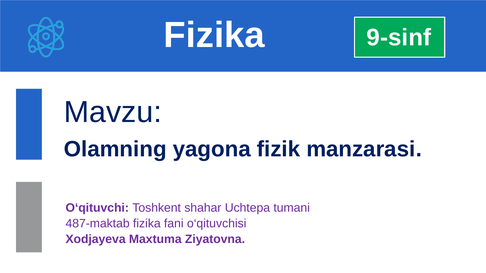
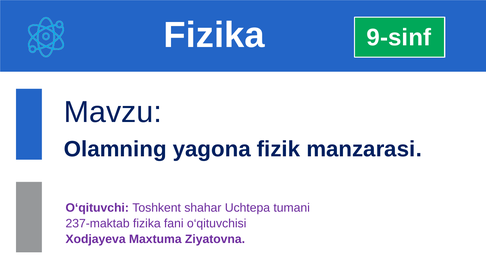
487-maktab: 487-maktab -> 237-maktab
